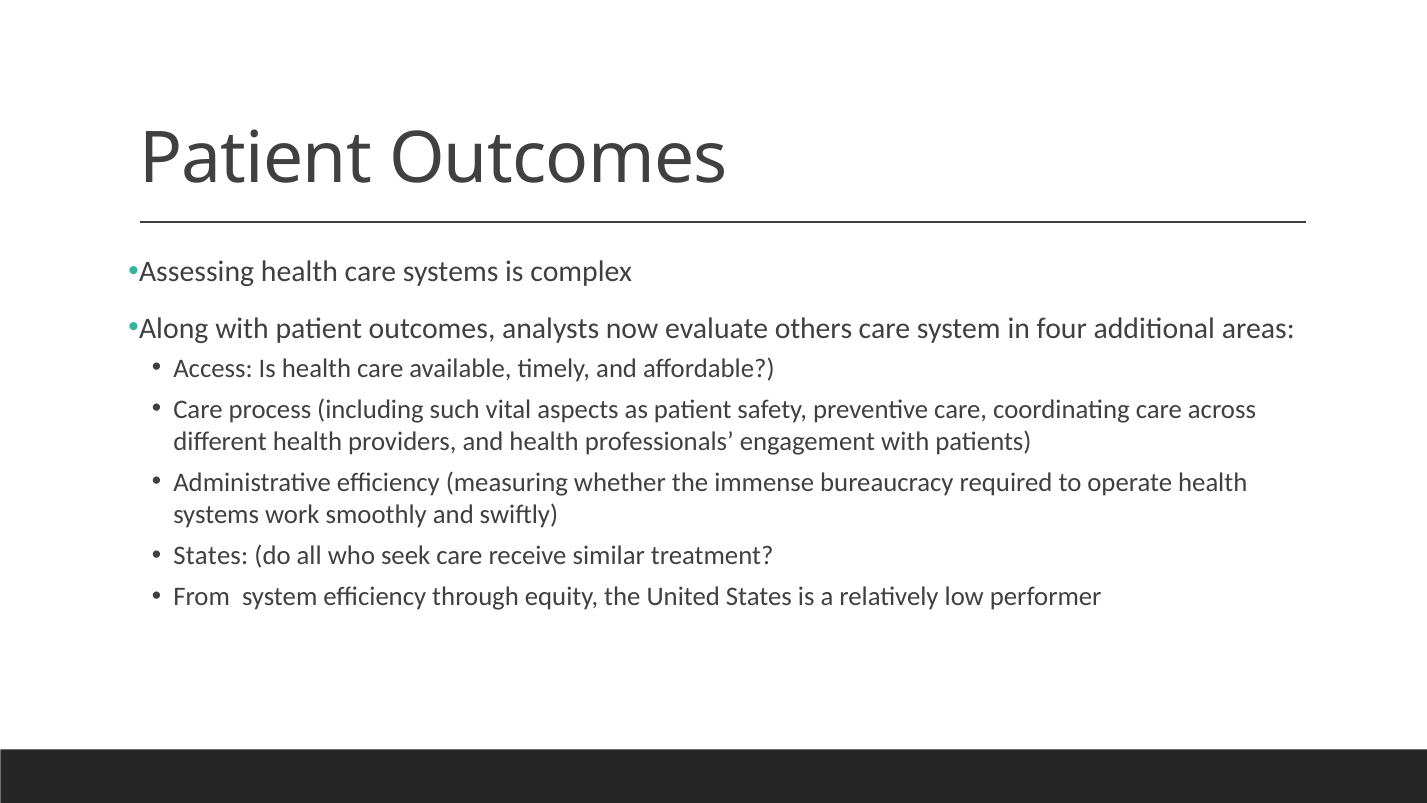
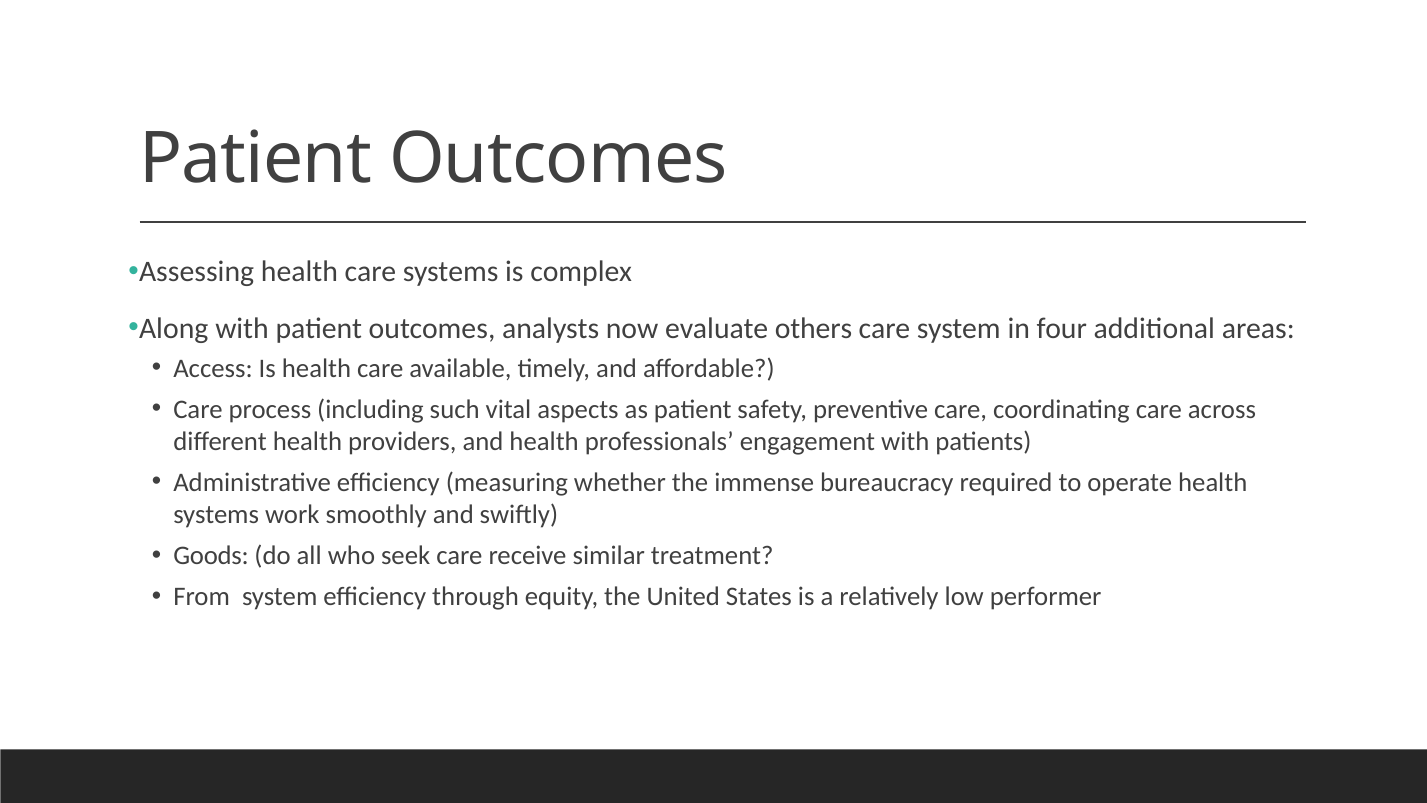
States at (211, 556): States -> Goods
